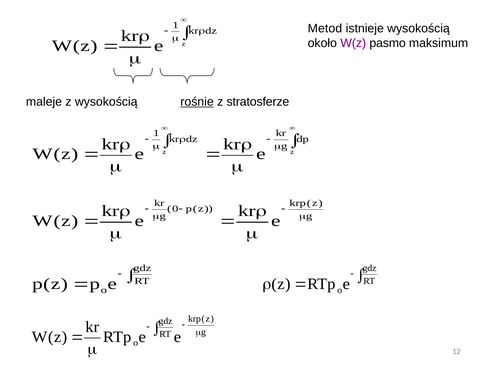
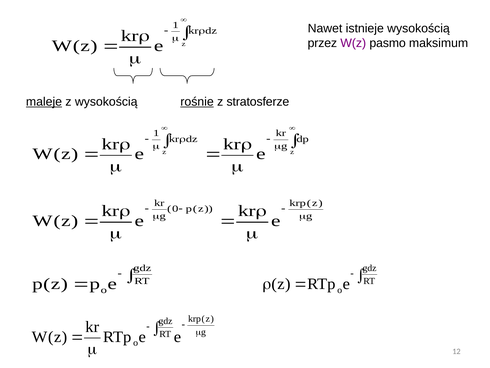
Metod: Metod -> Nawet
około: około -> przez
maleje underline: none -> present
